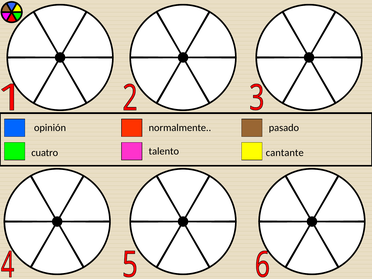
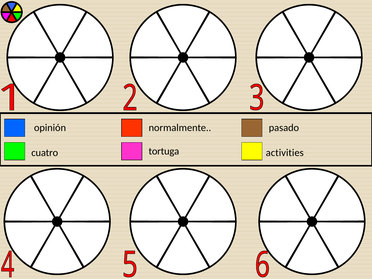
talento: talento -> tortuga
cantante: cantante -> activities
